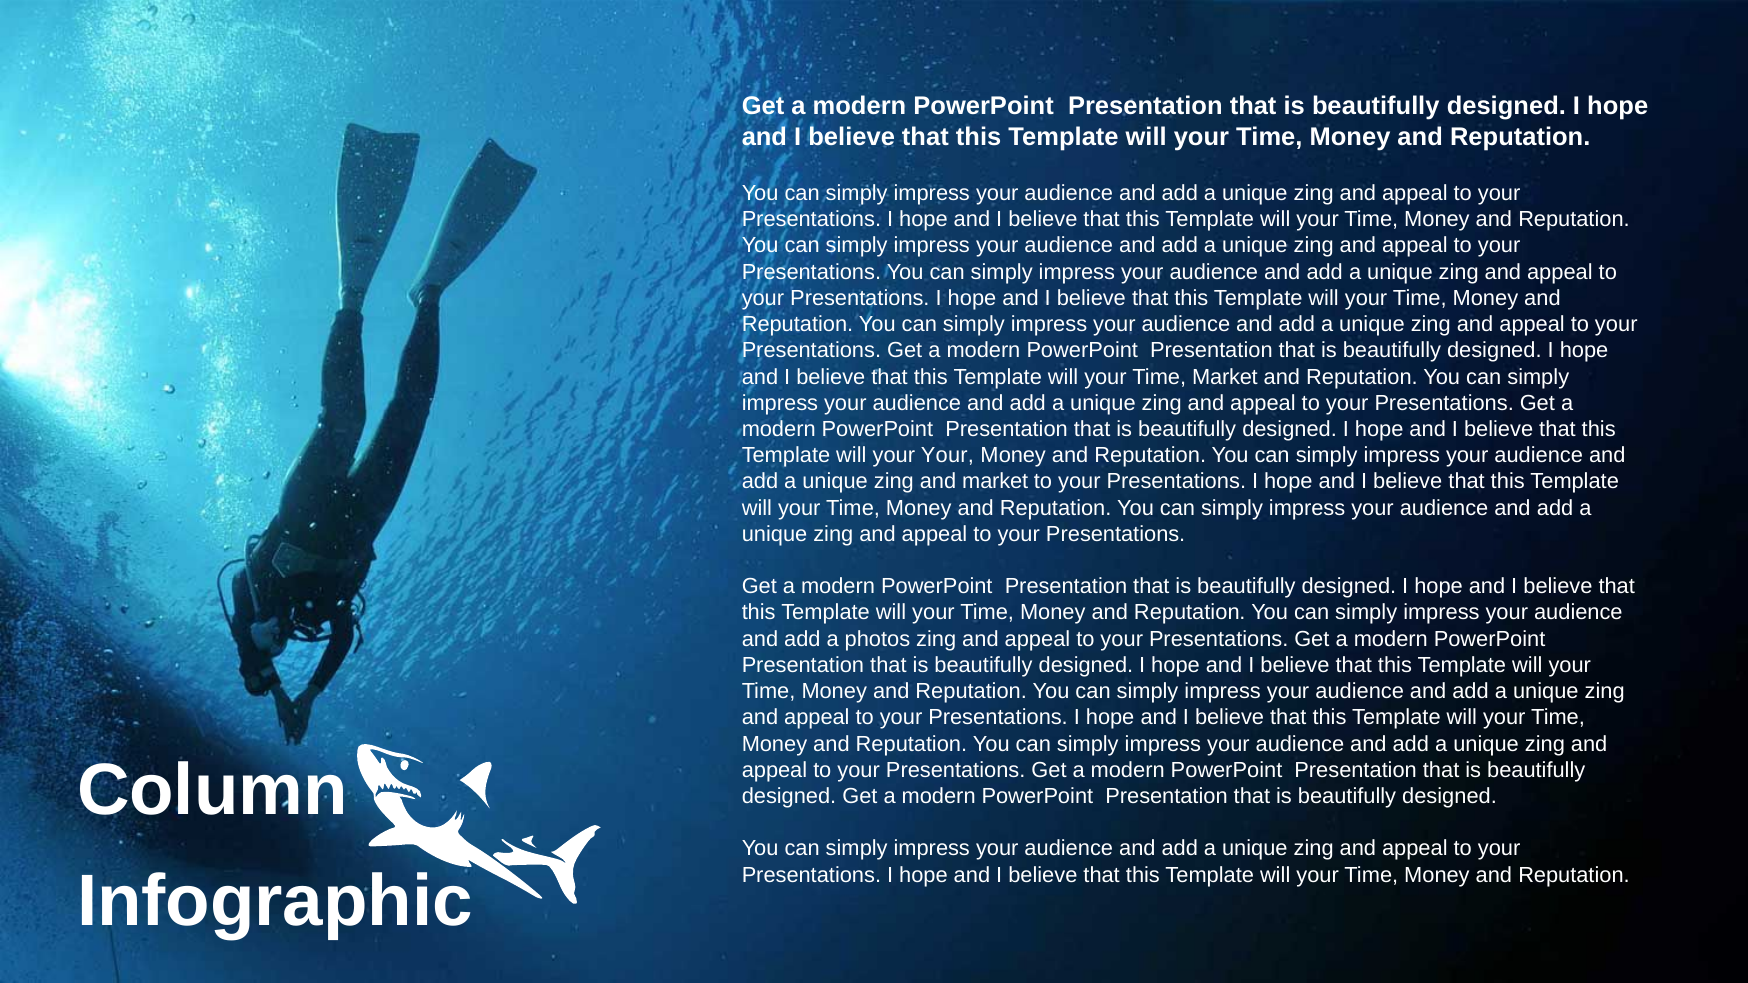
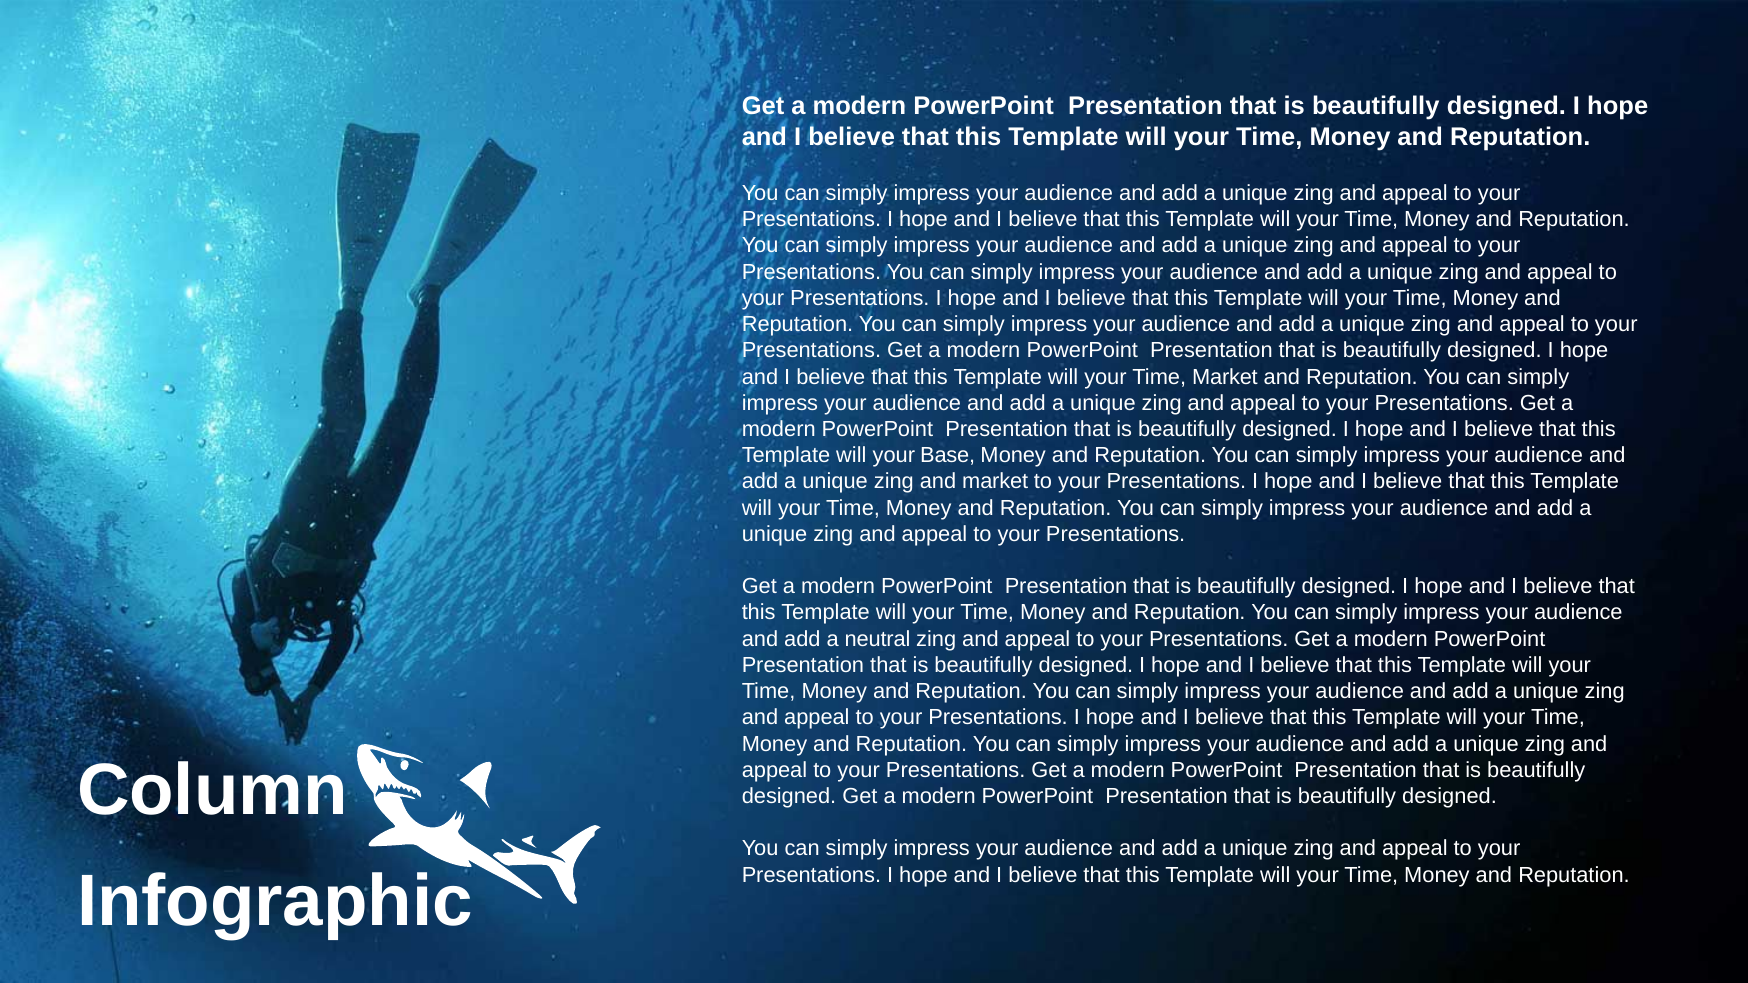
your Your: Your -> Base
photos: photos -> neutral
